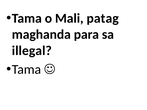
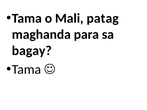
illegal: illegal -> bagay
